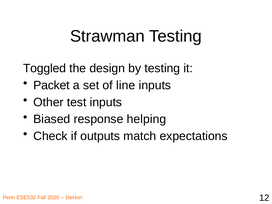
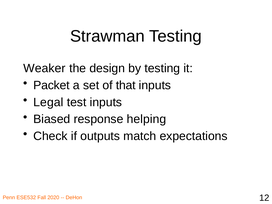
Toggled: Toggled -> Weaker
line: line -> that
Other: Other -> Legal
